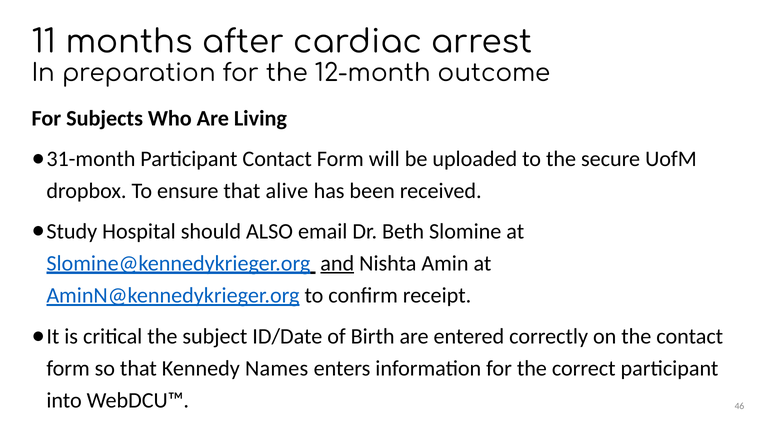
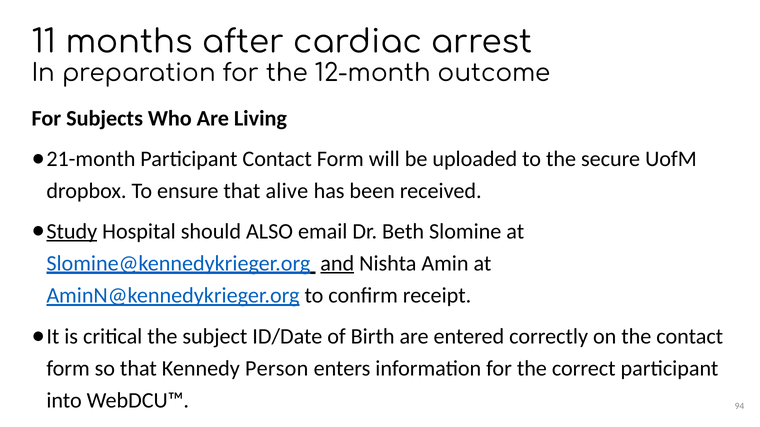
31-month: 31-month -> 21-month
Study underline: none -> present
Names: Names -> Person
46: 46 -> 94
